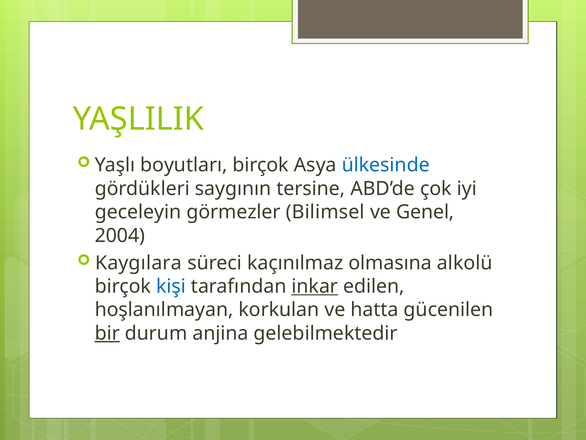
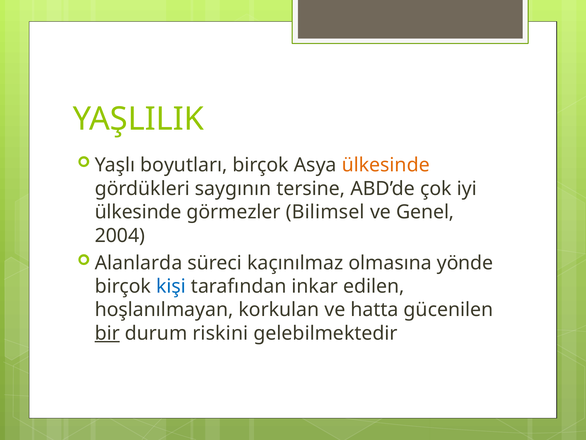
ülkesinde at (386, 165) colour: blue -> orange
geceleyin at (138, 212): geceleyin -> ülkesinde
Kaygılara: Kaygılara -> Alanlarda
alkolü: alkolü -> yönde
inkar underline: present -> none
anjina: anjina -> riskini
